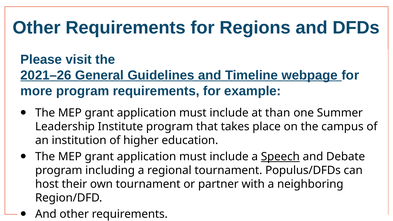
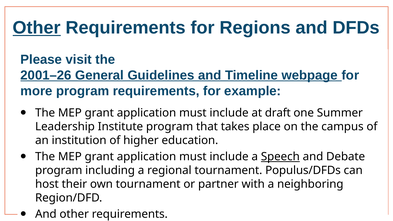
Other at (37, 28) underline: none -> present
2021–26: 2021–26 -> 2001–26
than: than -> draft
